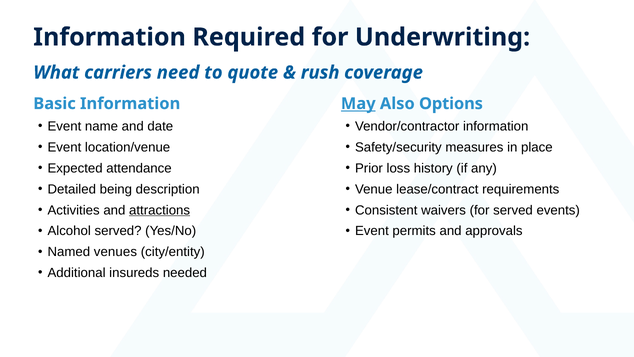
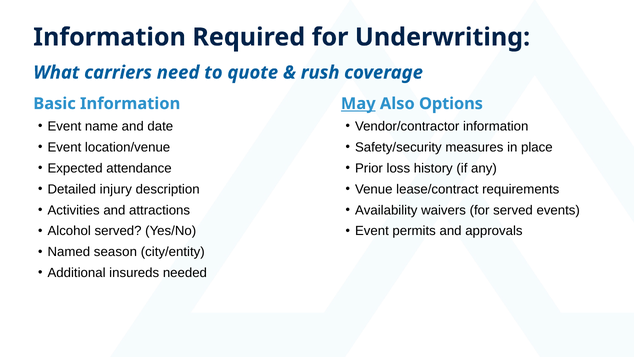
being: being -> injury
attractions underline: present -> none
Consistent: Consistent -> Availability
venues: venues -> season
